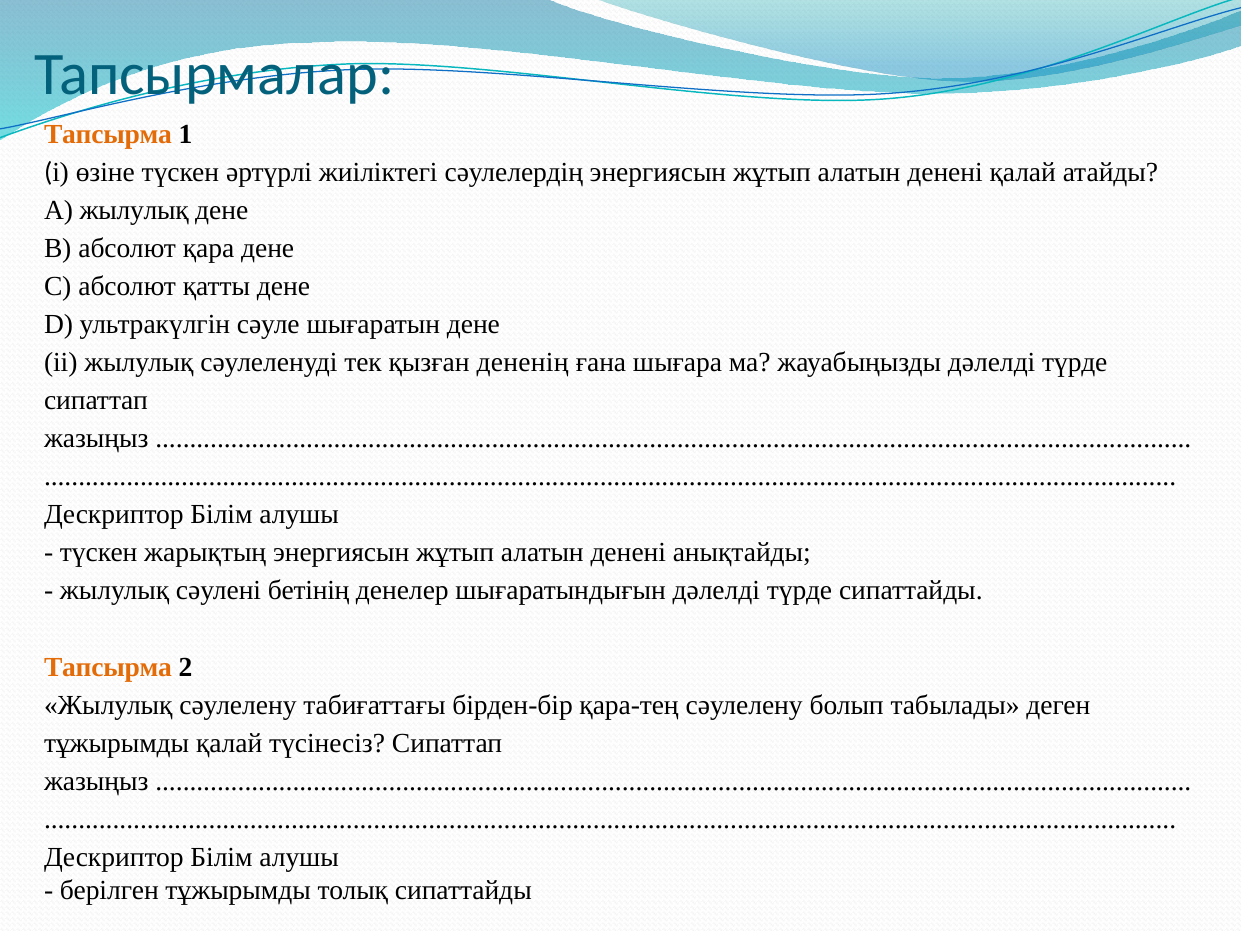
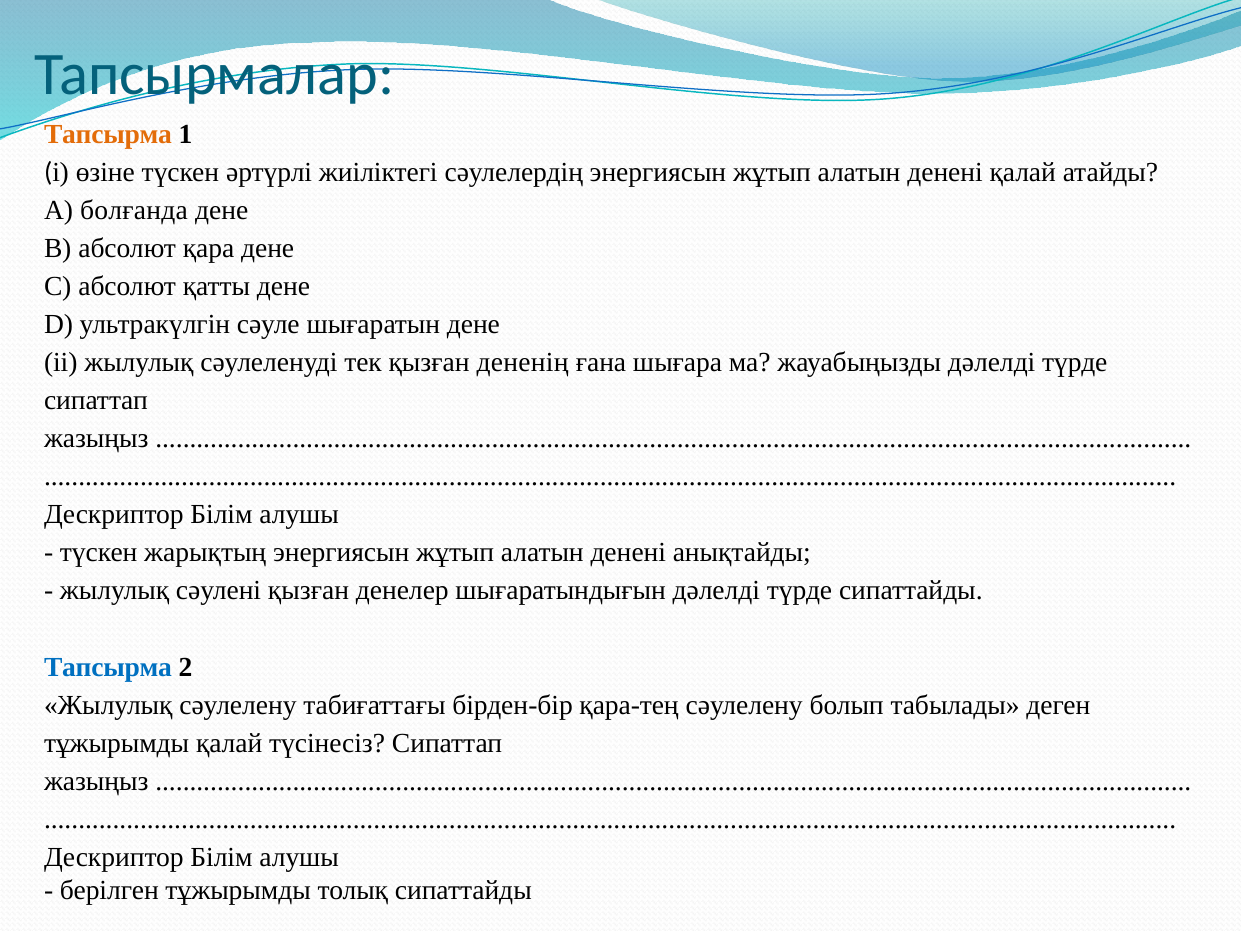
А жылулық: жылулық -> болғанда
сәулені бетінің: бетінің -> қызған
Тапсырма at (108, 667) colour: orange -> blue
